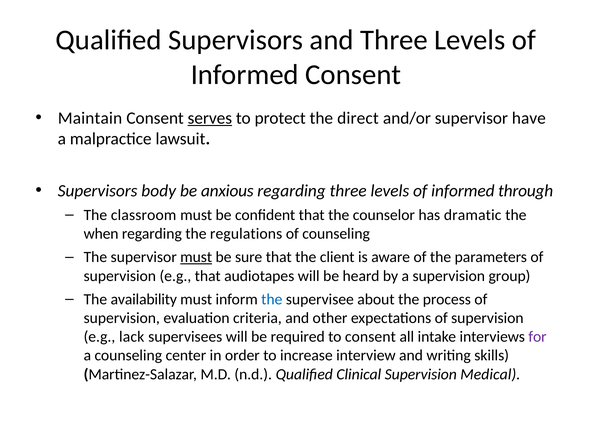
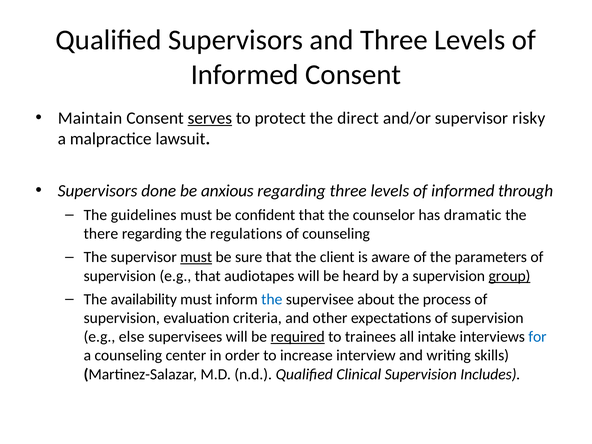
have: have -> risky
body: body -> done
classroom: classroom -> guidelines
when: when -> there
group underline: none -> present
lack: lack -> else
required underline: none -> present
to consent: consent -> trainees
for colour: purple -> blue
Medical: Medical -> Includes
